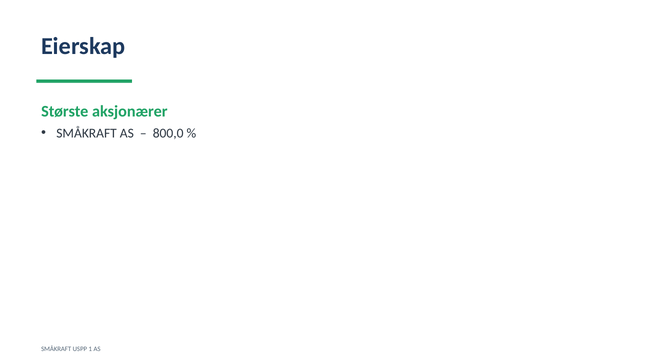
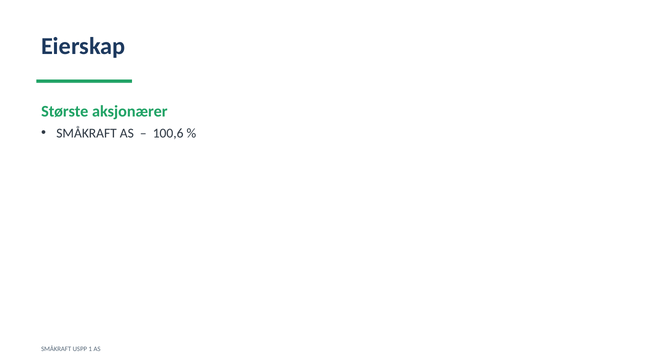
800,0: 800,0 -> 100,6
